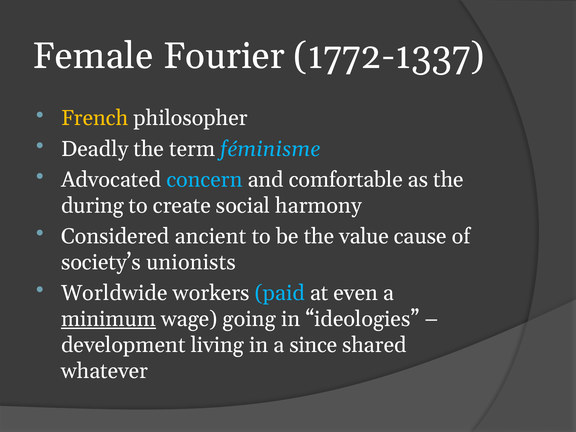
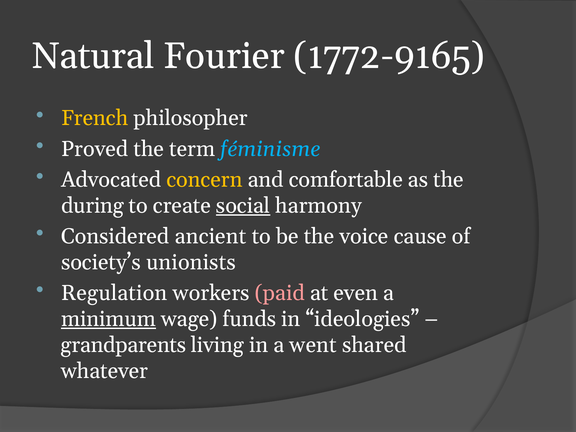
Female: Female -> Natural
1772-1337: 1772-1337 -> 1772-9165
Deadly: Deadly -> Proved
concern colour: light blue -> yellow
social underline: none -> present
value: value -> voice
Worldwide: Worldwide -> Regulation
paid colour: light blue -> pink
going: going -> funds
development: development -> grandparents
since: since -> went
